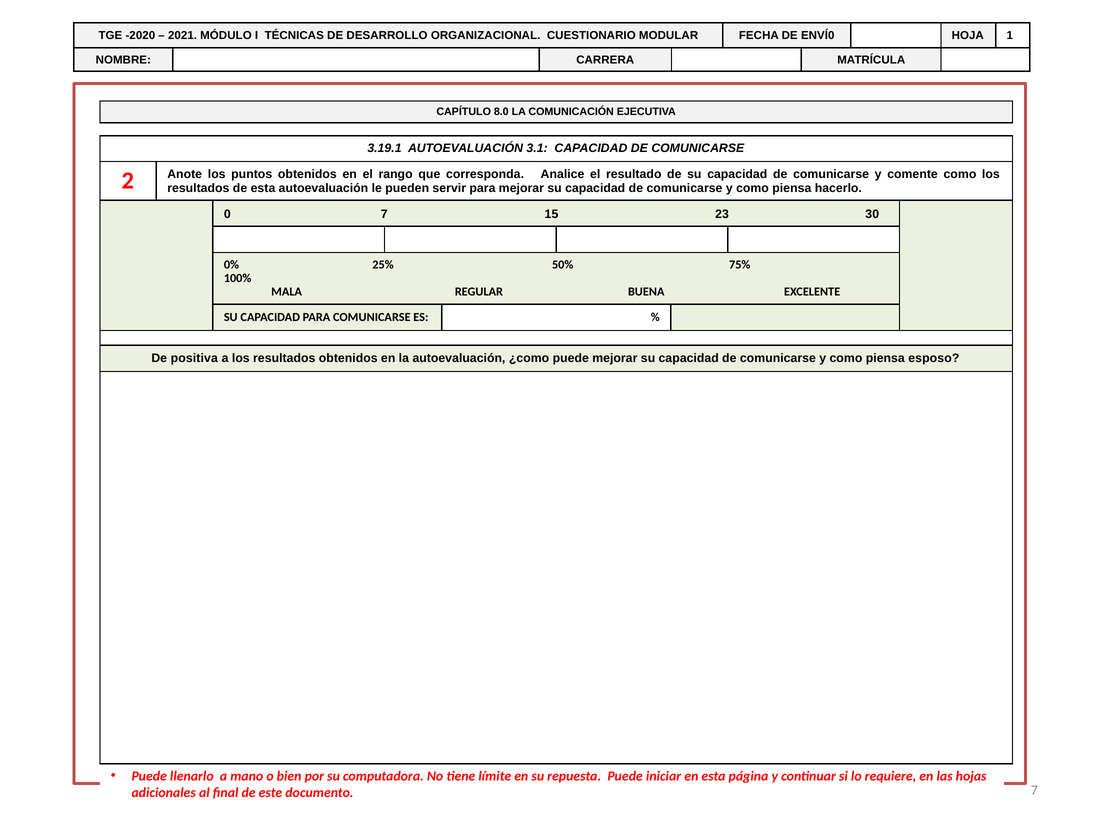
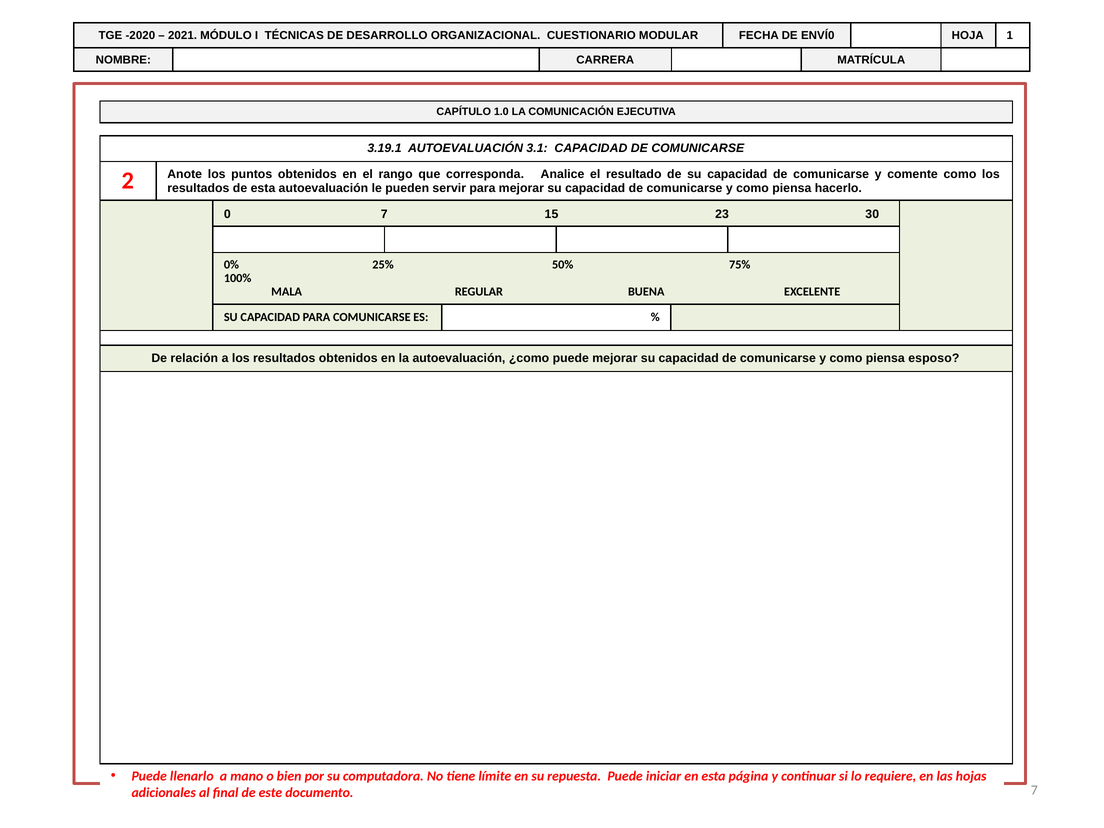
8.0: 8.0 -> 1.0
positiva: positiva -> relación
